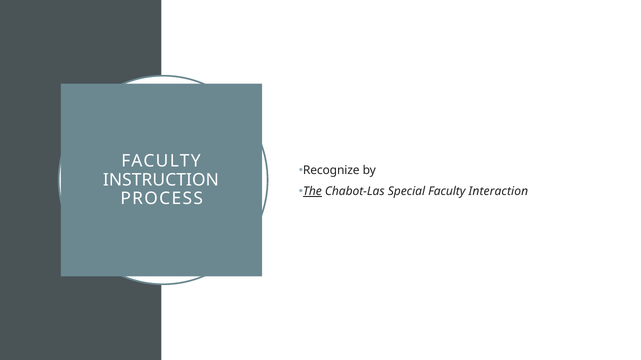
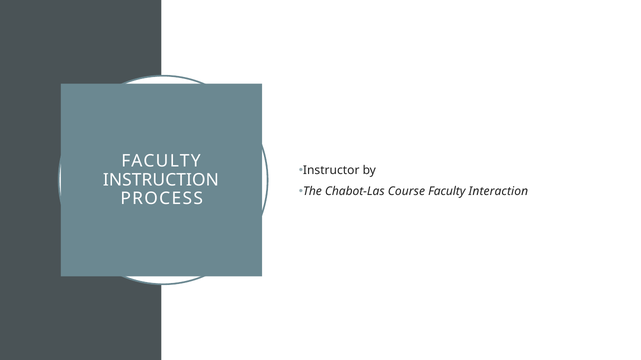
Recognize: Recognize -> Instructor
The underline: present -> none
Special: Special -> Course
